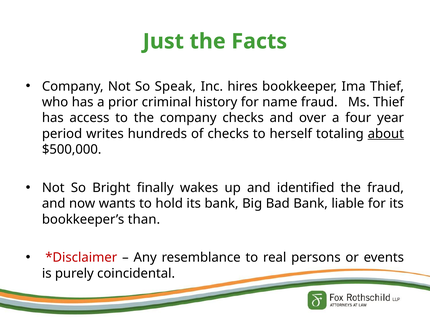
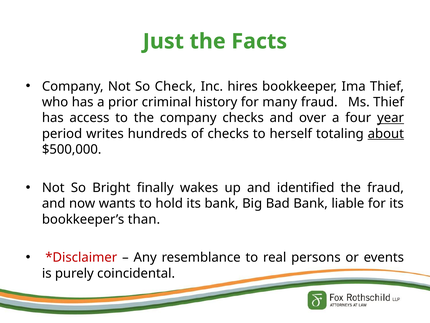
Speak: Speak -> Check
name: name -> many
year underline: none -> present
